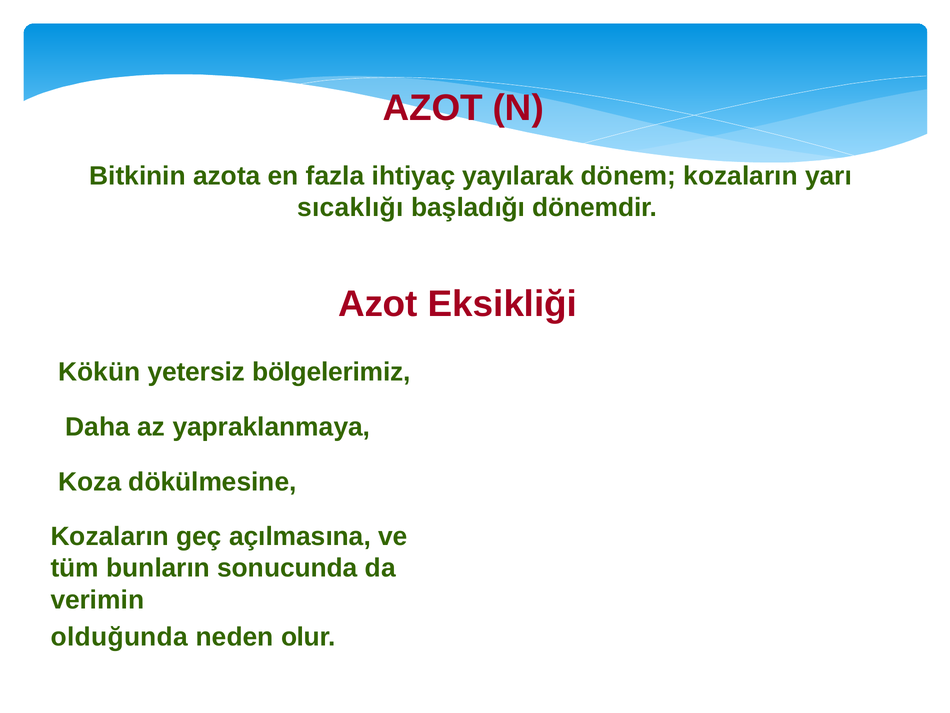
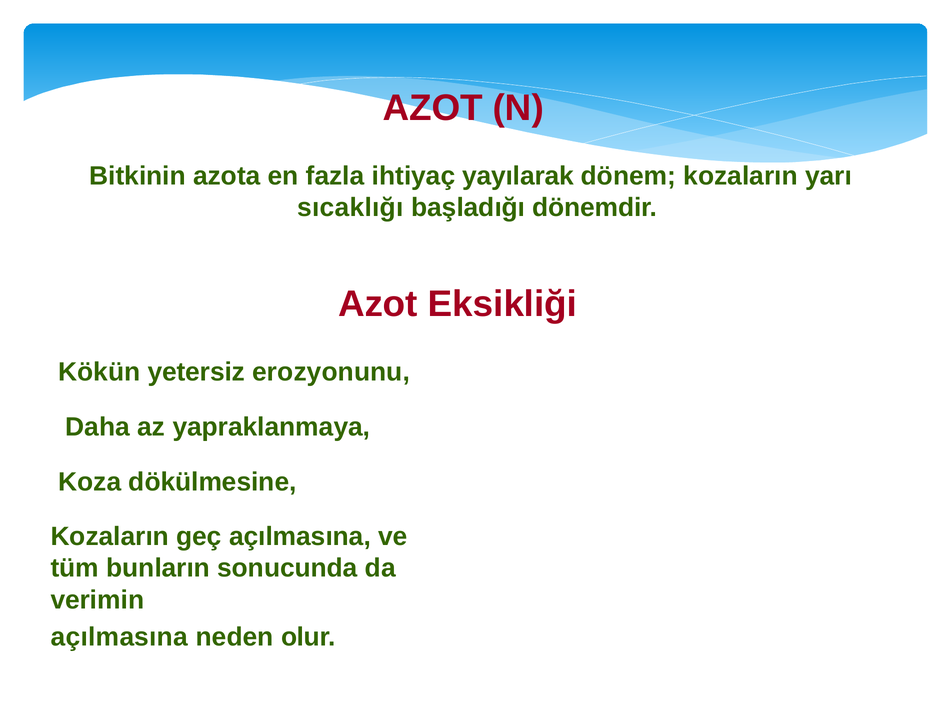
bölgelerimiz: bölgelerimiz -> erozyonunu
olduğunda at (119, 636): olduğunda -> açılmasına
